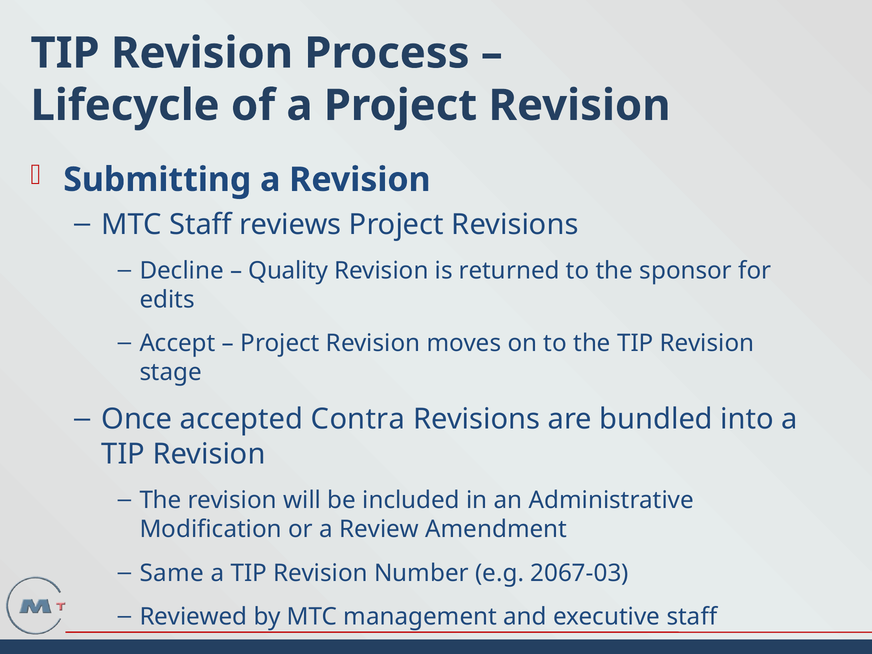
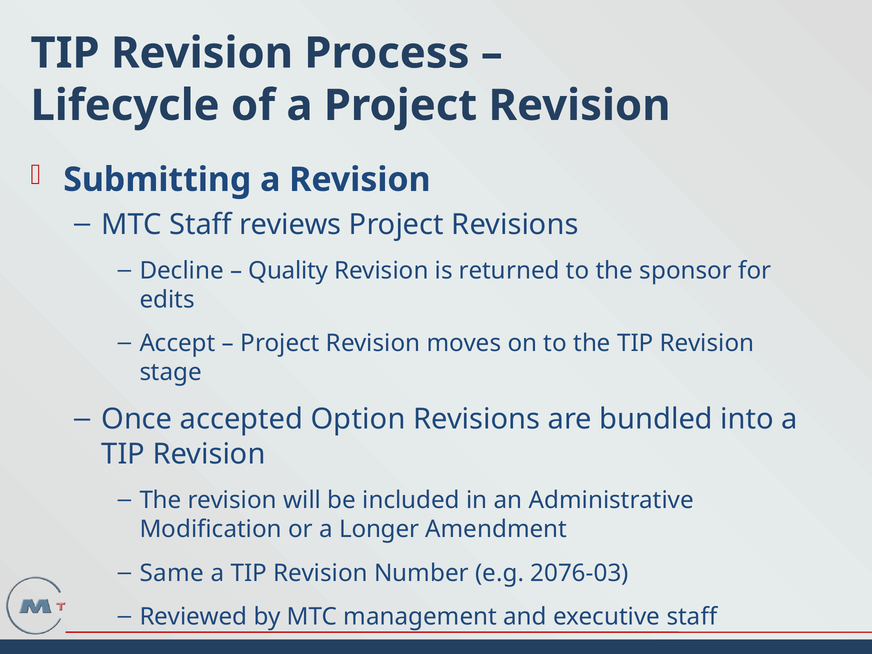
Contra: Contra -> Option
Review: Review -> Longer
2067-03: 2067-03 -> 2076-03
